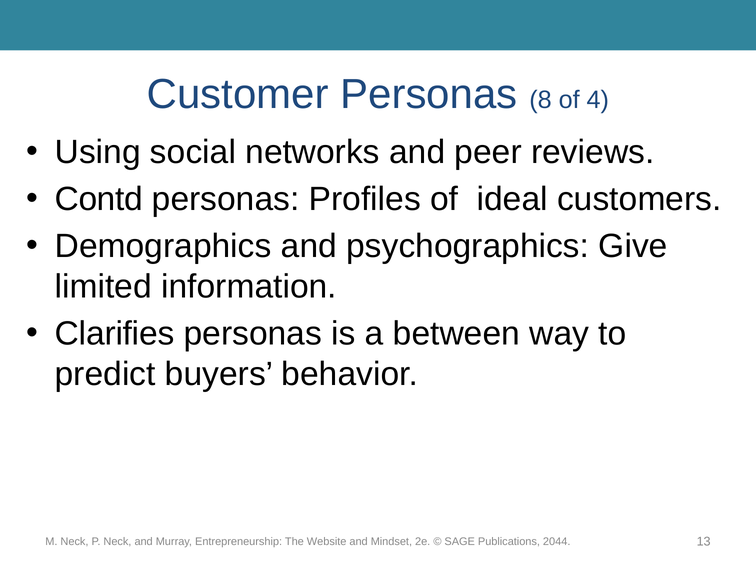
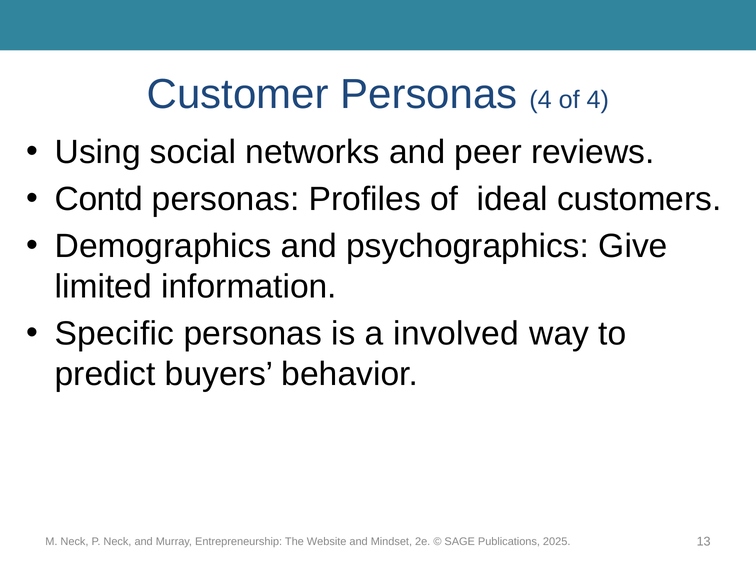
Personas 8: 8 -> 4
Clarifies: Clarifies -> Specific
between: between -> involved
2044: 2044 -> 2025
